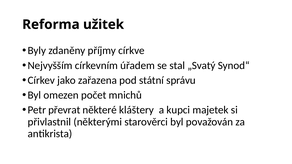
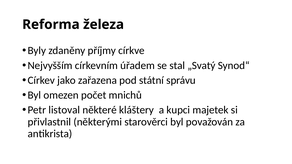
užitek: užitek -> železa
převrat: převrat -> listoval
